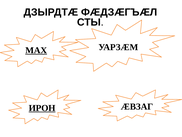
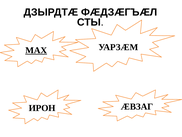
ИРОН underline: present -> none
